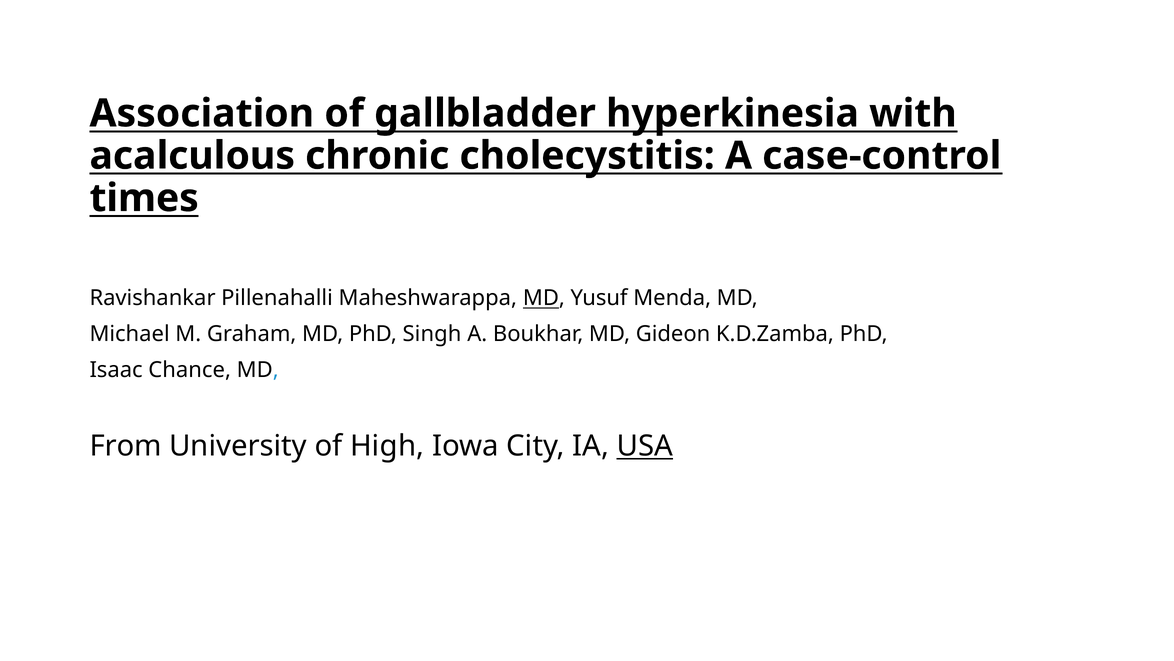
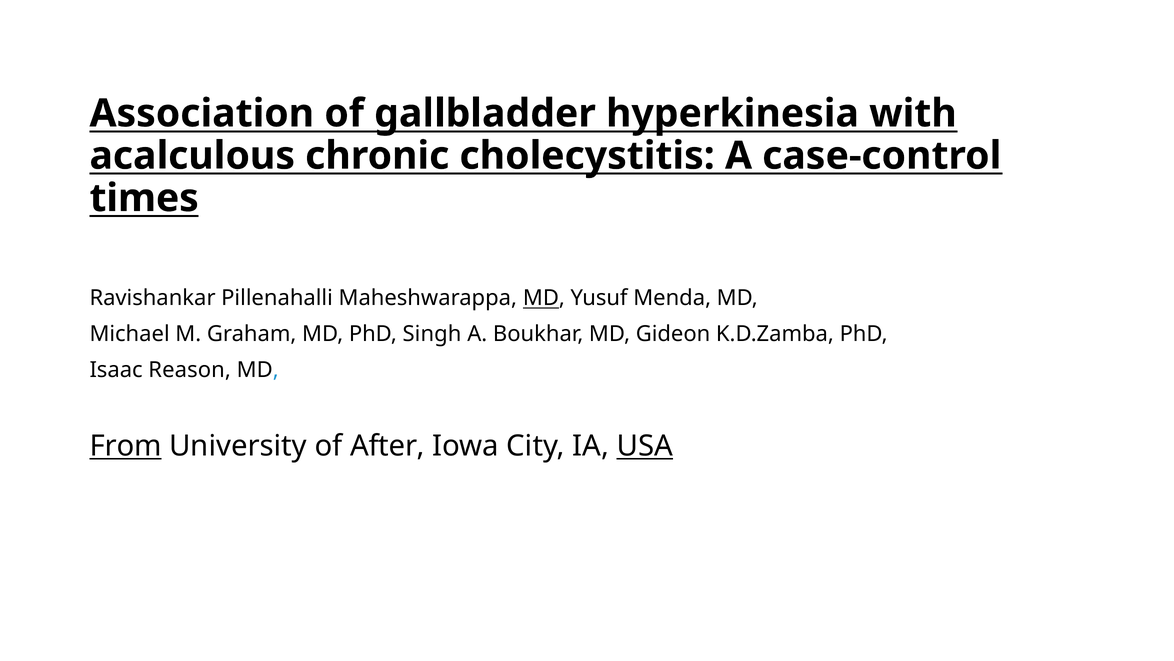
Chance: Chance -> Reason
From underline: none -> present
High: High -> After
